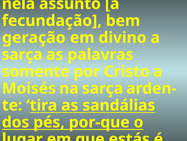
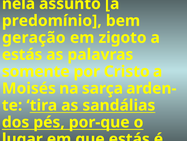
fecundação: fecundação -> predomínio
divino: divino -> zigoto
sarça at (22, 54): sarça -> estás
